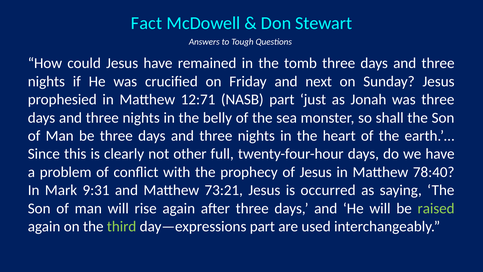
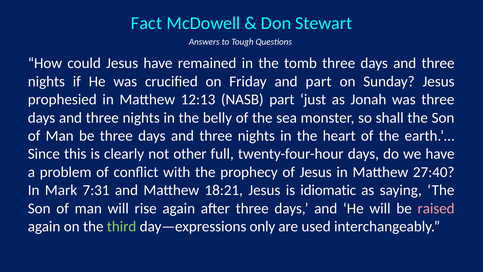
and next: next -> part
12:71: 12:71 -> 12:13
78:40: 78:40 -> 27:40
9:31: 9:31 -> 7:31
73:21: 73:21 -> 18:21
occurred: occurred -> idiomatic
raised colour: light green -> pink
day—expressions part: part -> only
